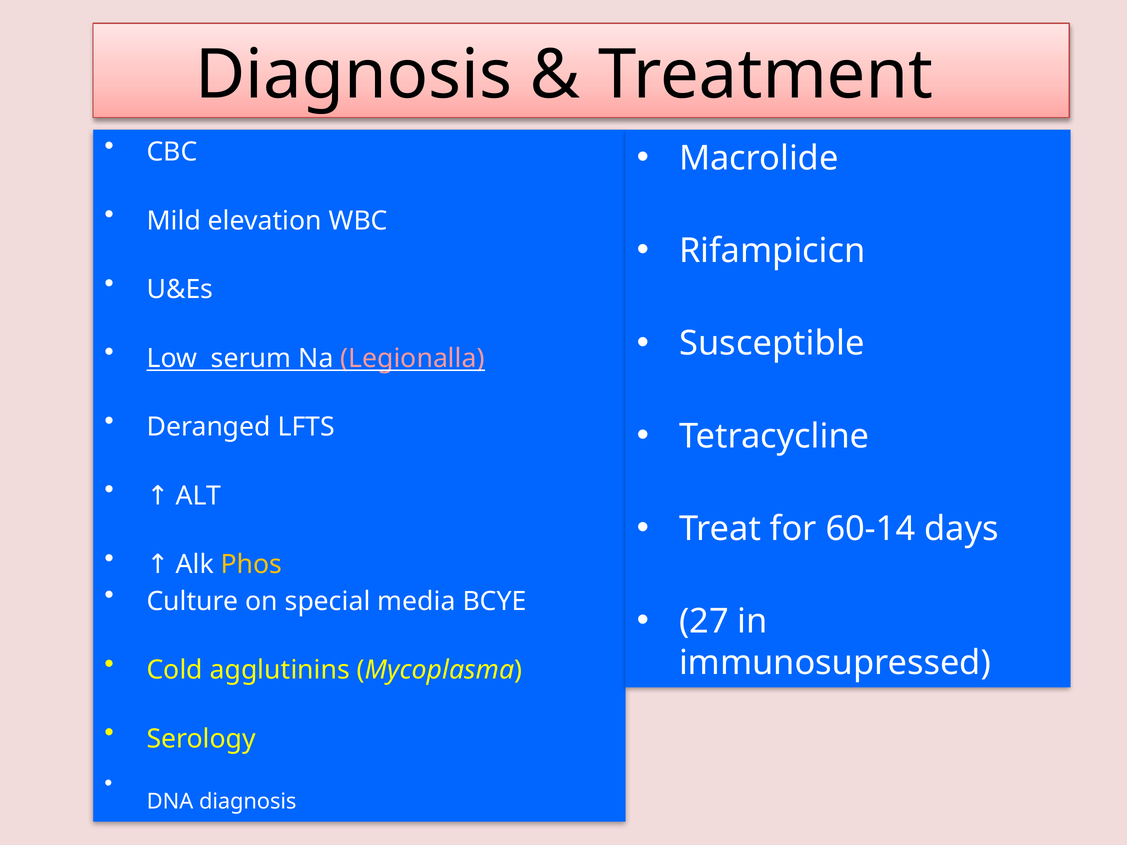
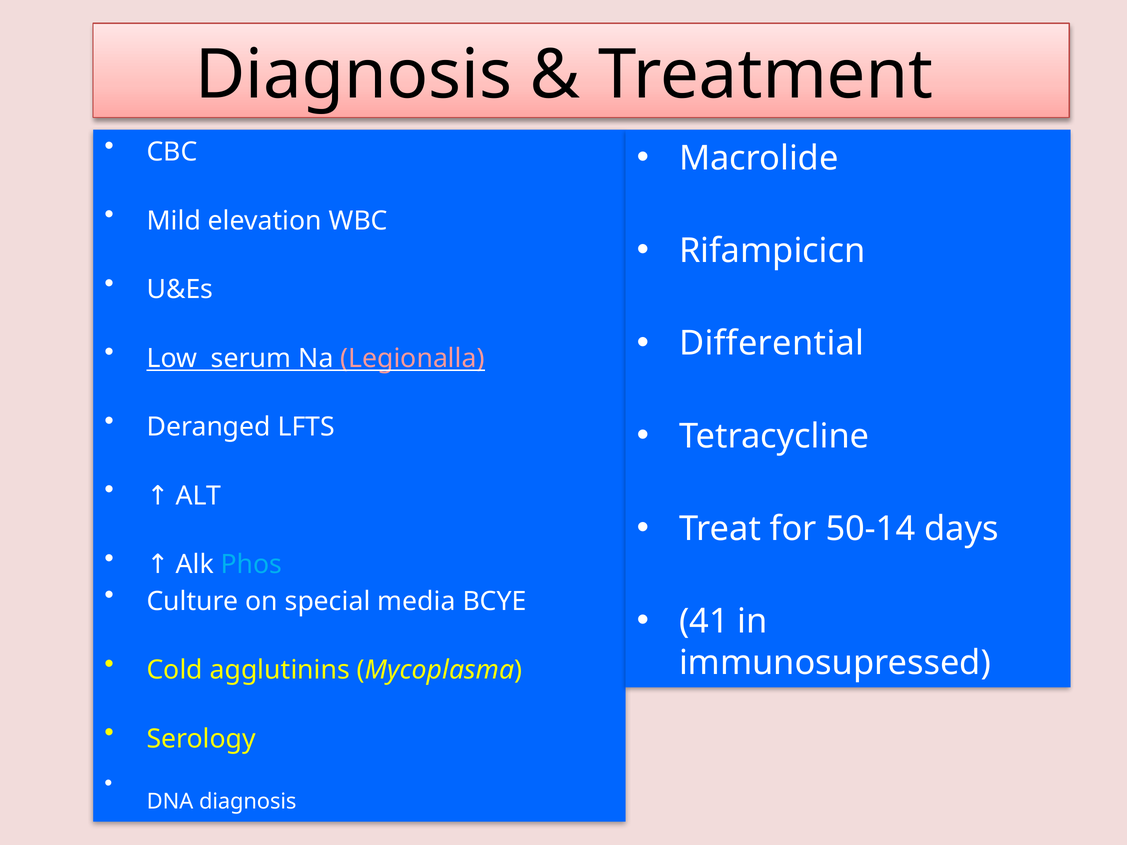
Susceptible: Susceptible -> Differential
60-14: 60-14 -> 50-14
Phos colour: yellow -> light blue
27: 27 -> 41
